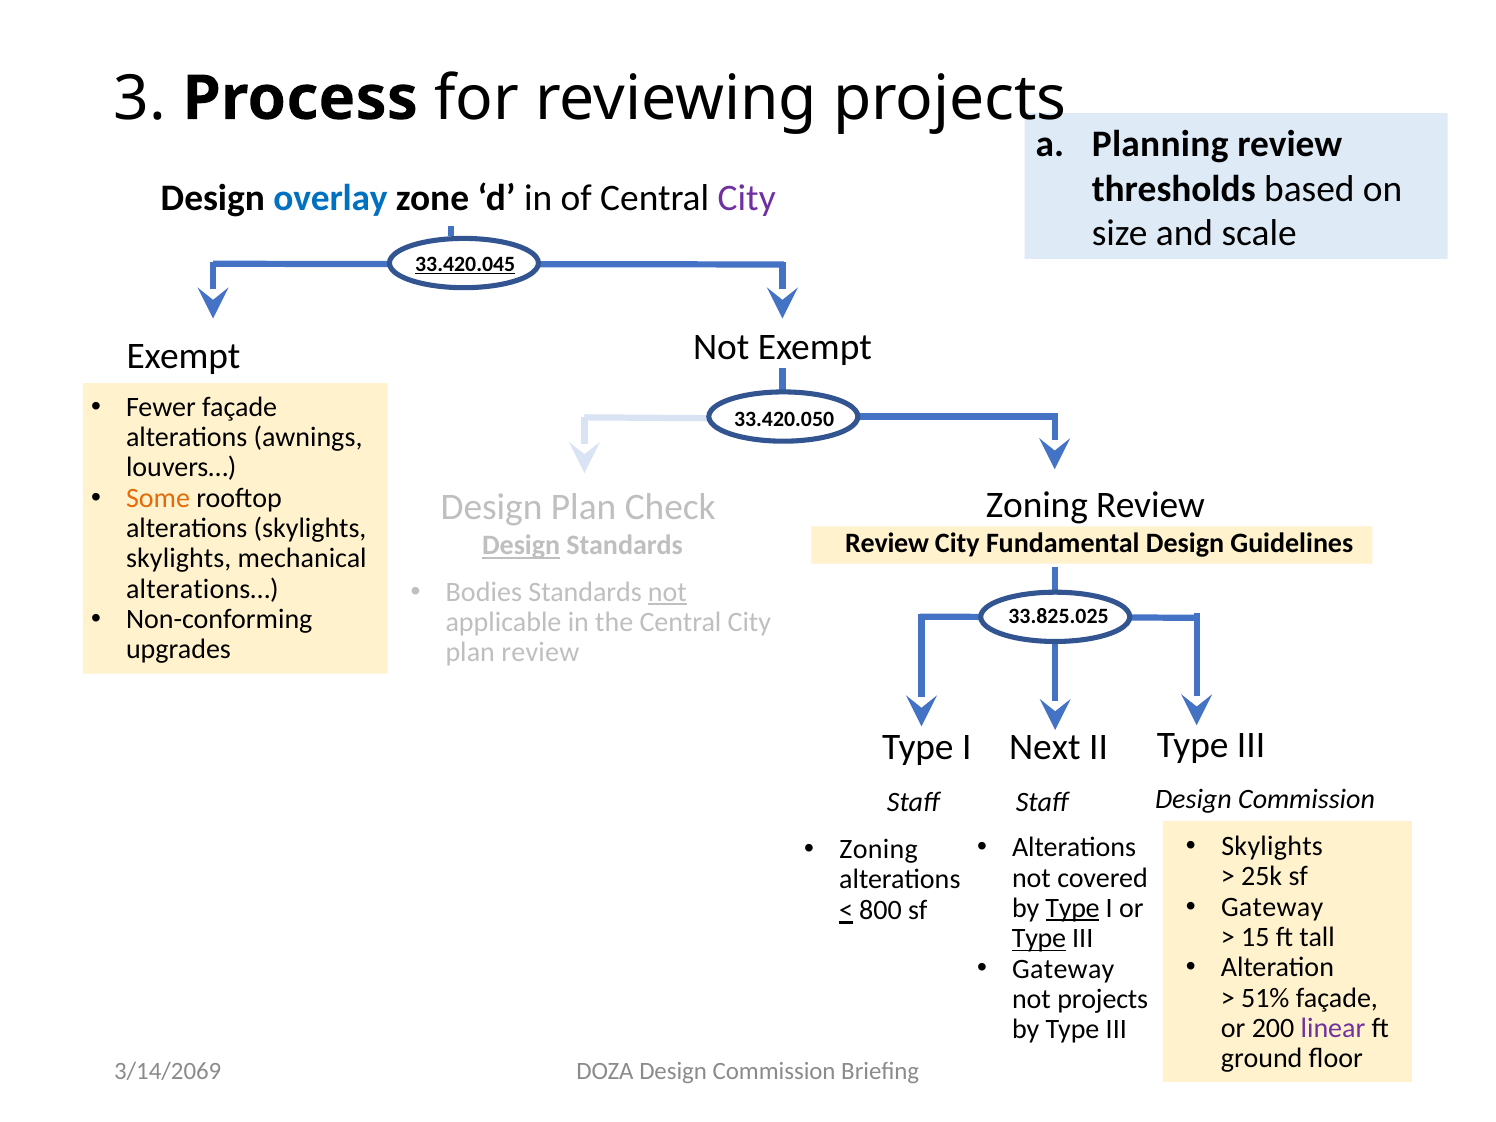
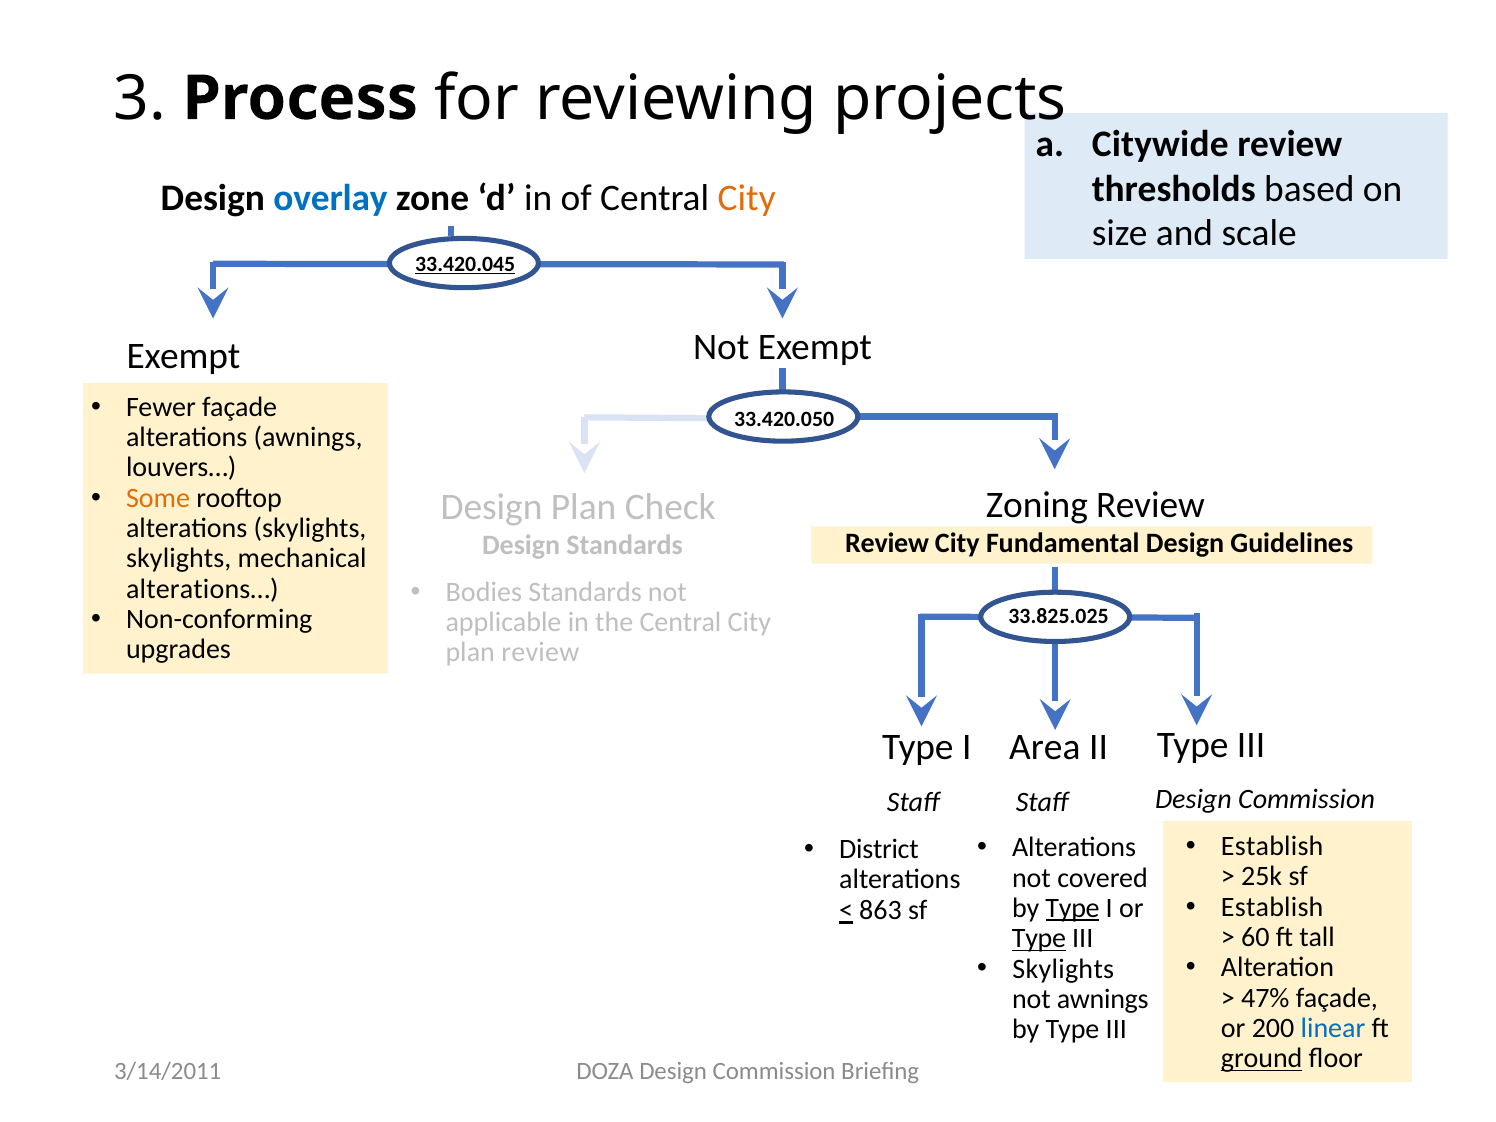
Planning: Planning -> Citywide
City at (747, 198) colour: purple -> orange
Design at (521, 546) underline: present -> none
not at (667, 592) underline: present -> none
Next: Next -> Area
Skylights at (1272, 846): Skylights -> Establish
Zoning at (879, 849): Zoning -> District
Gateway at (1272, 907): Gateway -> Establish
800: 800 -> 863
15: 15 -> 60
Gateway at (1063, 969): Gateway -> Skylights
51%: 51% -> 47%
not projects: projects -> awnings
linear colour: purple -> blue
ground underline: none -> present
3/14/2069: 3/14/2069 -> 3/14/2011
